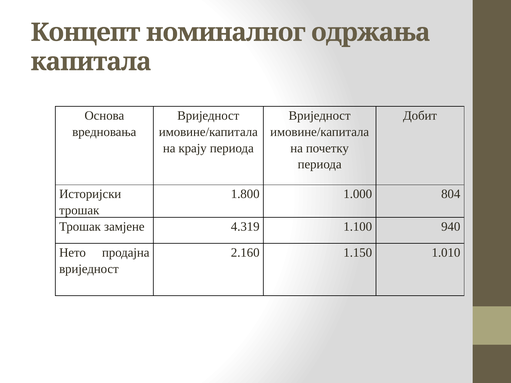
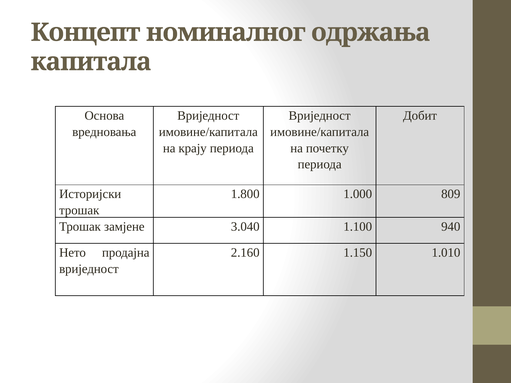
804: 804 -> 809
4.319: 4.319 -> 3.040
